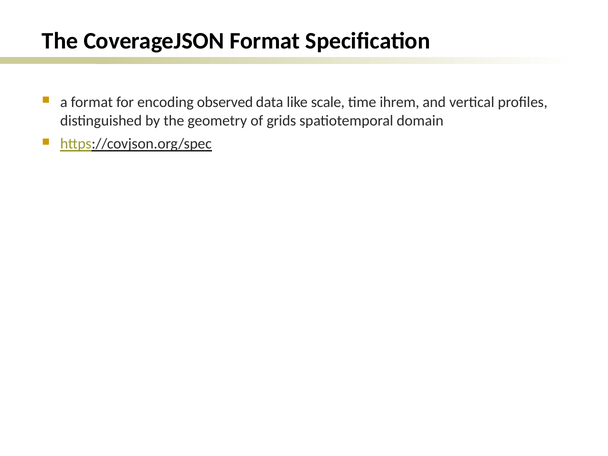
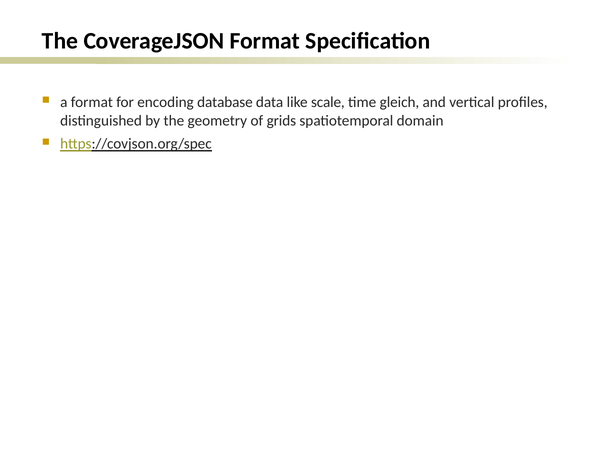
observed: observed -> database
ihrem: ihrem -> gleich
